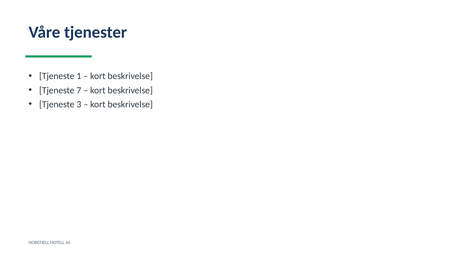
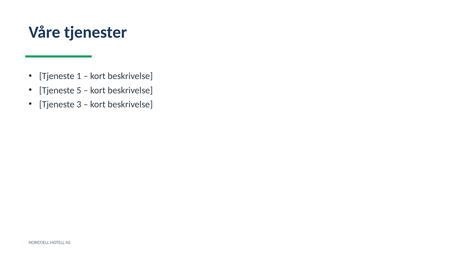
7: 7 -> 5
